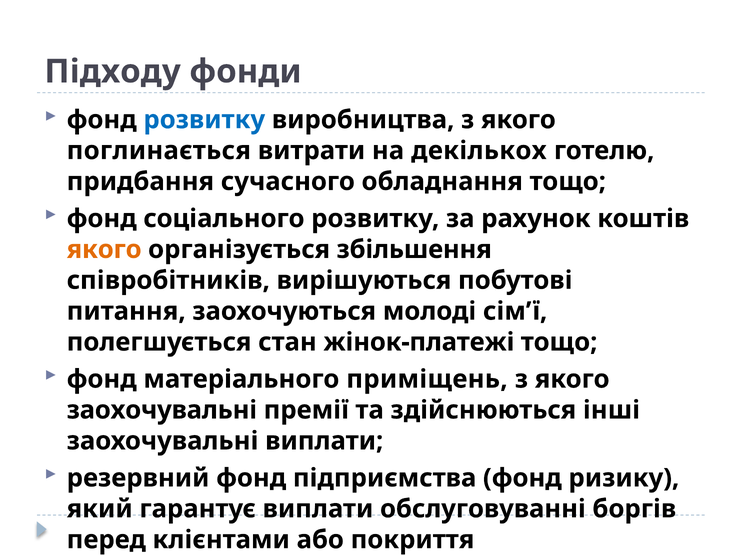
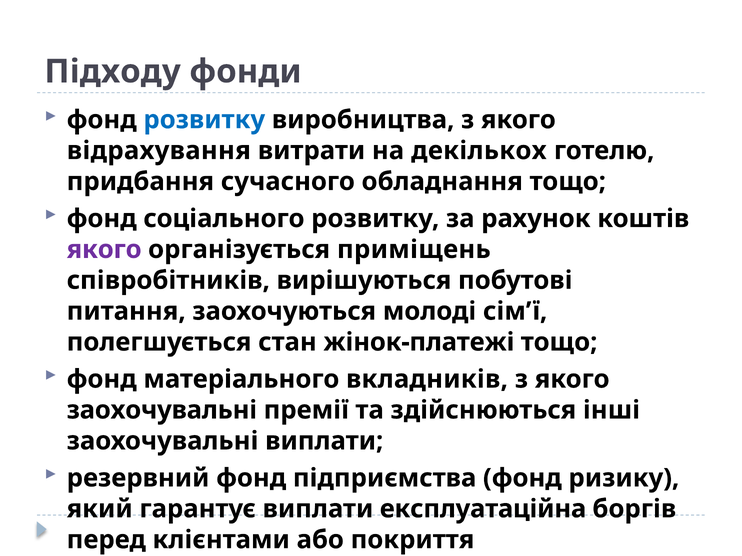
поглинається: поглинається -> відрахування
якого at (104, 250) colour: orange -> purple
збільшення: збільшення -> приміщень
приміщень: приміщень -> вкладників
обслуговуванні: обслуговуванні -> експлуатаційна
